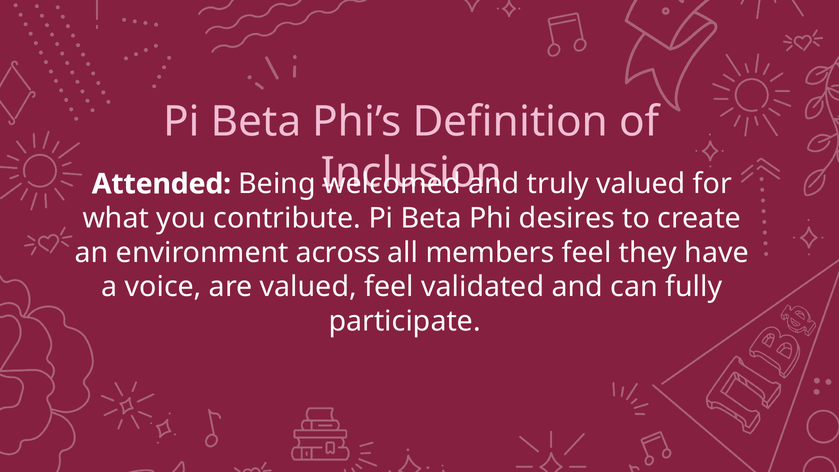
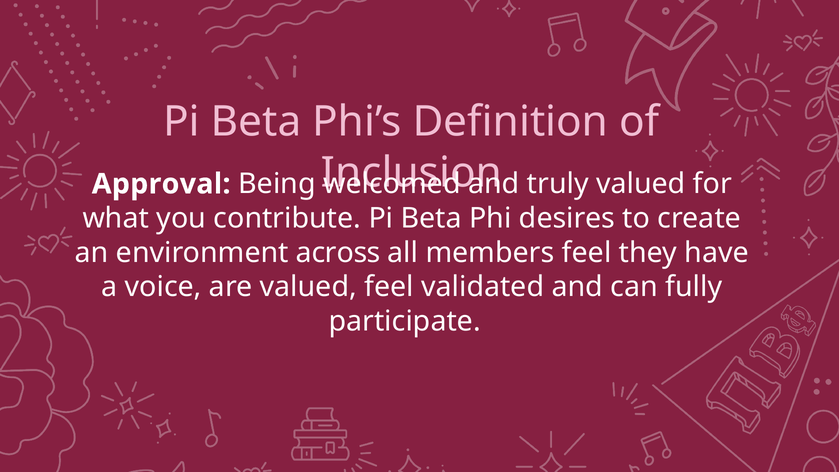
Attended: Attended -> Approval
